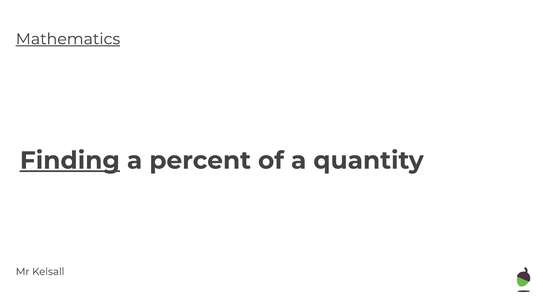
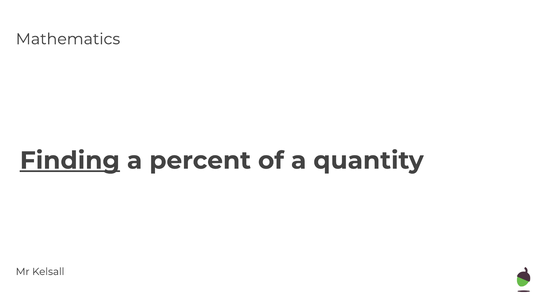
Mathematics underline: present -> none
